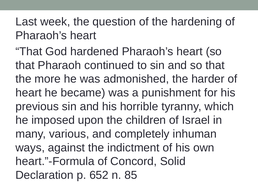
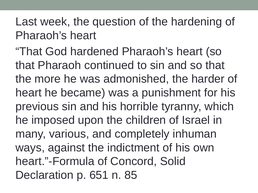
652: 652 -> 651
